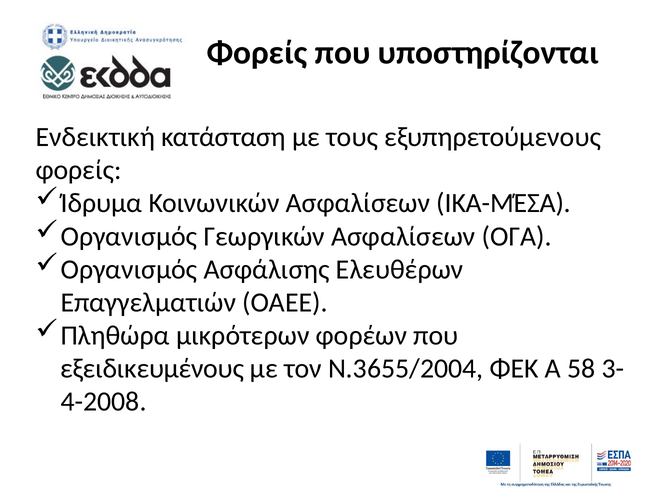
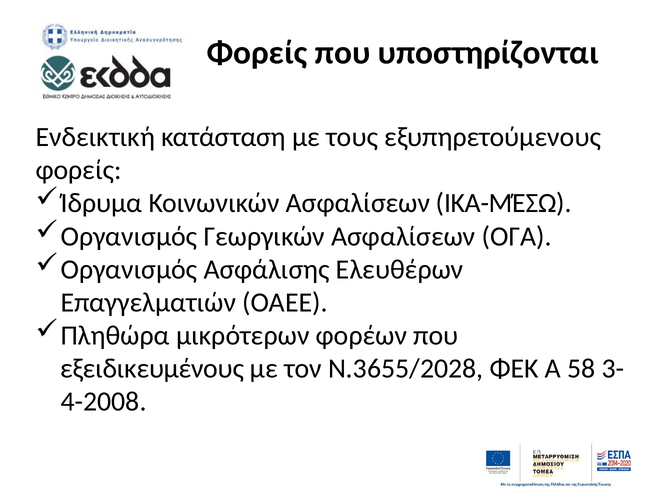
ΙΚΑ-ΜΈΣΑ: ΙΚΑ-ΜΈΣΑ -> ΙΚΑ-ΜΈΣΩ
Ν.3655/2004: Ν.3655/2004 -> Ν.3655/2028
